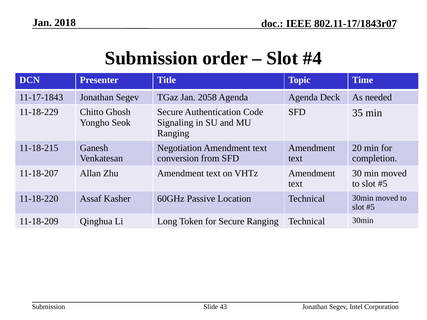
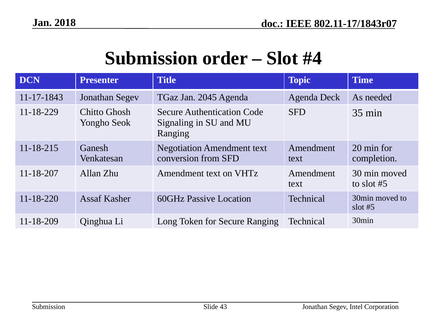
2058: 2058 -> 2045
